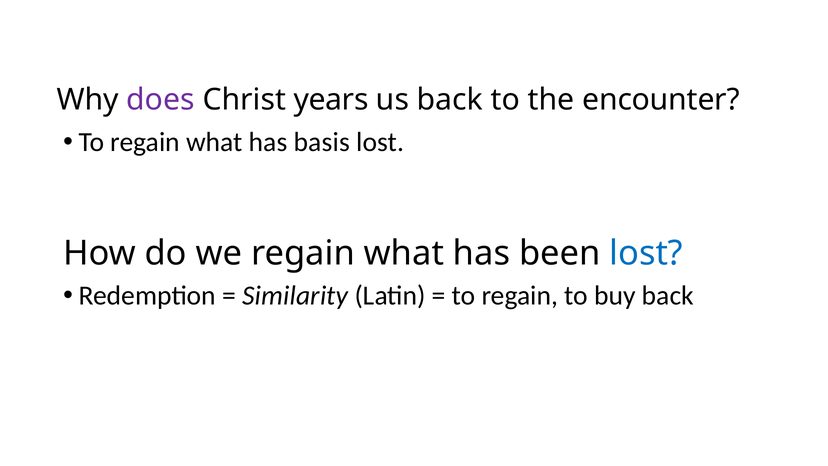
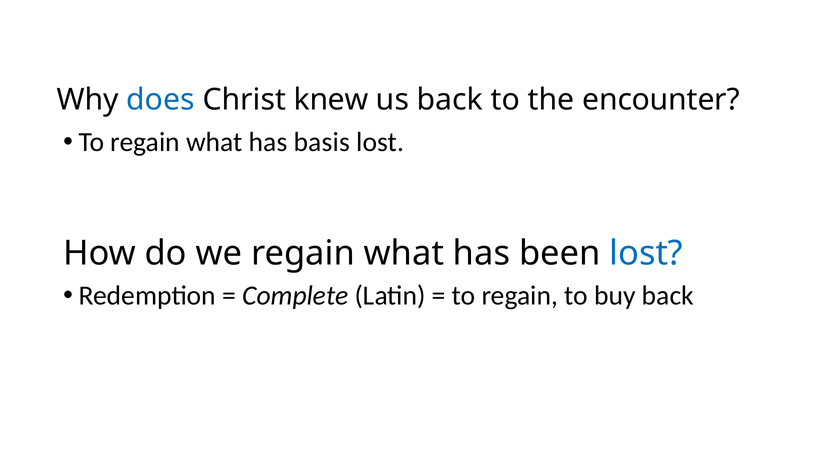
does colour: purple -> blue
years: years -> knew
Similarity: Similarity -> Complete
